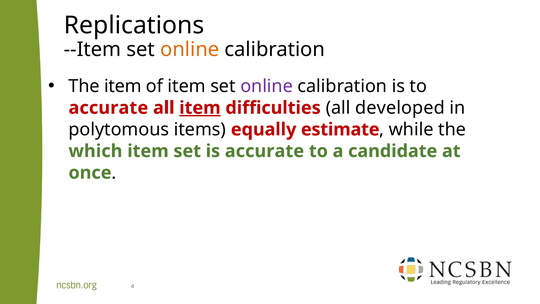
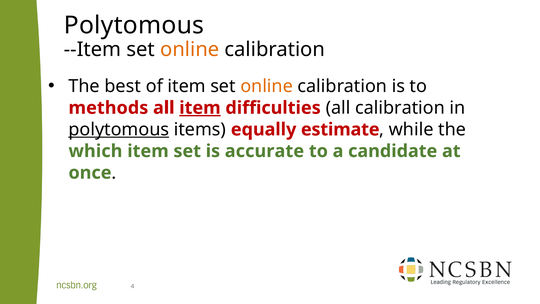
Replications at (134, 25): Replications -> Polytomous
The item: item -> best
online at (267, 86) colour: purple -> orange
accurate at (108, 108): accurate -> methods
all developed: developed -> calibration
polytomous at (119, 129) underline: none -> present
